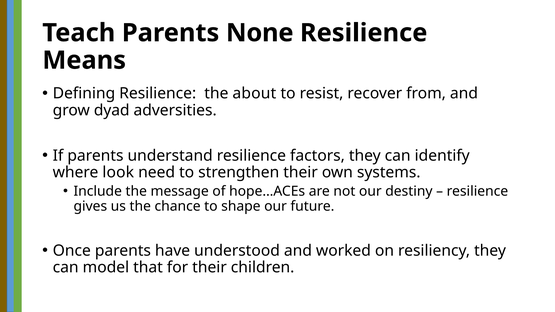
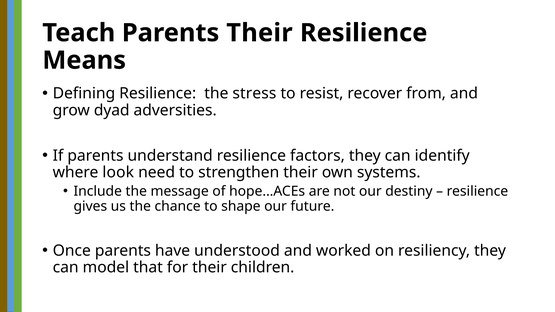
Parents None: None -> Their
about: about -> stress
